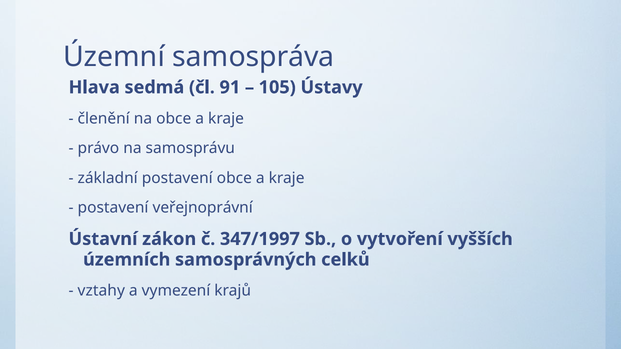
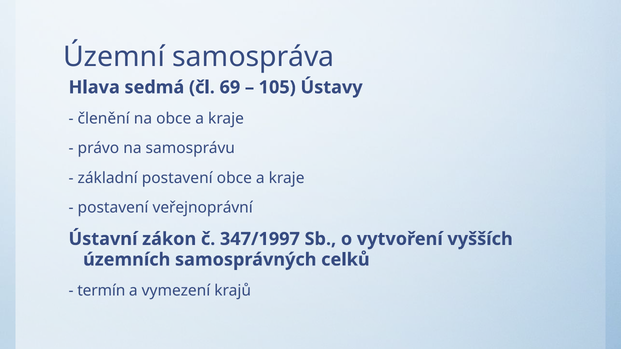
91: 91 -> 69
vztahy: vztahy -> termín
